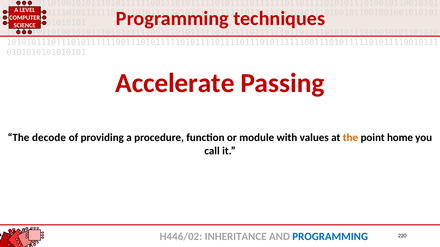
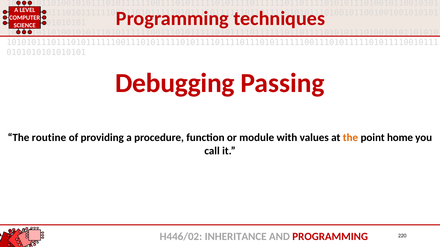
Accelerate: Accelerate -> Debugging
decode: decode -> routine
PROGRAMMING at (330, 237) colour: blue -> red
